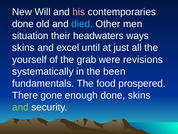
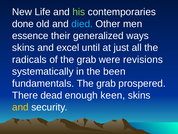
Will: Will -> Life
his colour: pink -> light green
situation: situation -> essence
headwaters: headwaters -> generalized
yourself: yourself -> radicals
fundamentals The food: food -> grab
gone: gone -> dead
enough done: done -> keen
and at (20, 107) colour: light green -> yellow
